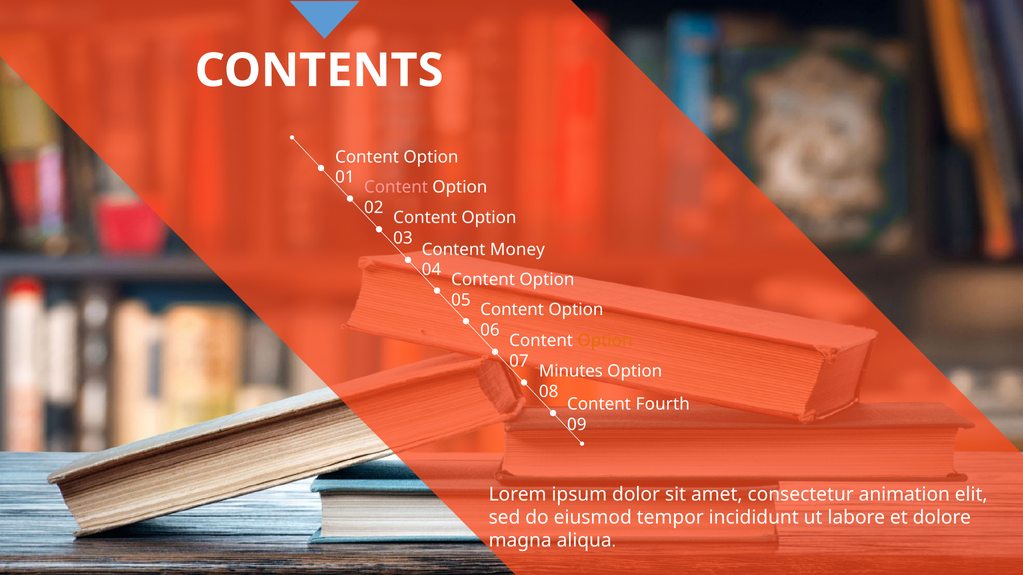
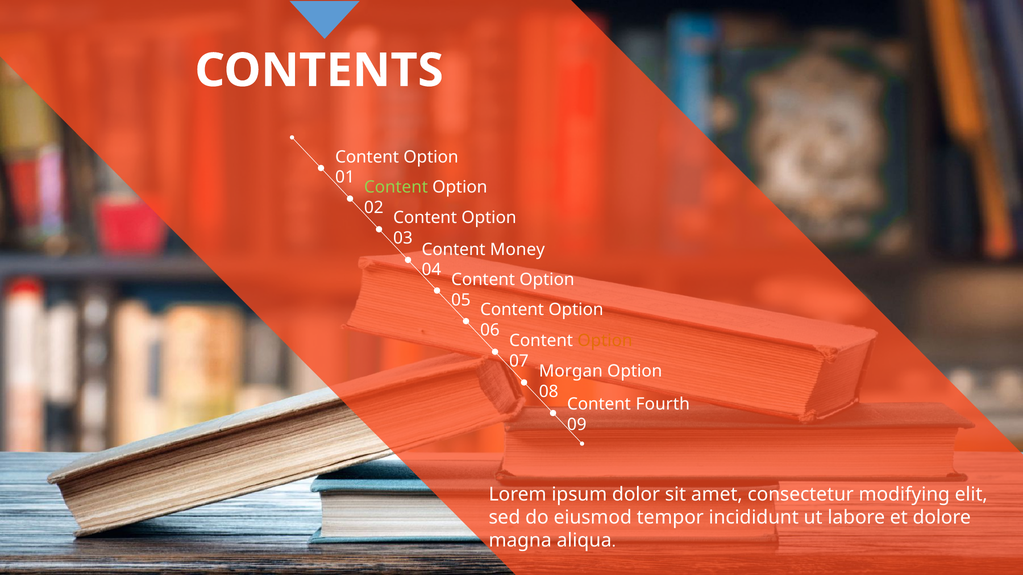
Content at (396, 187) colour: pink -> light green
Minutes: Minutes -> Morgan
animation: animation -> modifying
